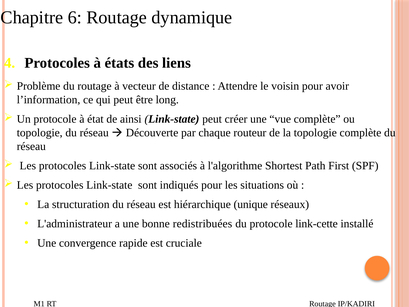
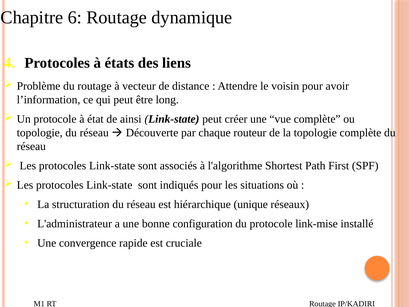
redistribuées: redistribuées -> configuration
link-cette: link-cette -> link-mise
